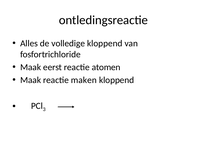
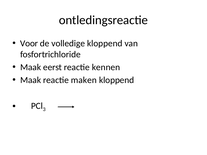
Alles: Alles -> Voor
atomen: atomen -> kennen
